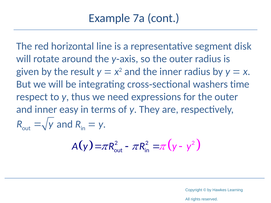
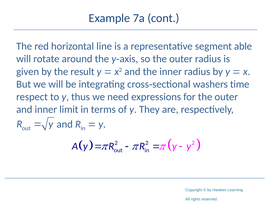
disk: disk -> able
easy: easy -> limit
